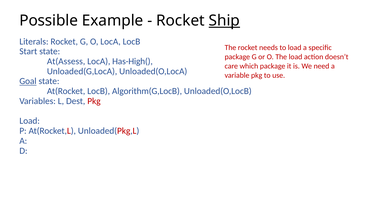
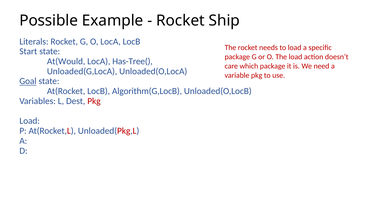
Ship underline: present -> none
At(Assess: At(Assess -> At(Would
Has-High(: Has-High( -> Has-Tree(
